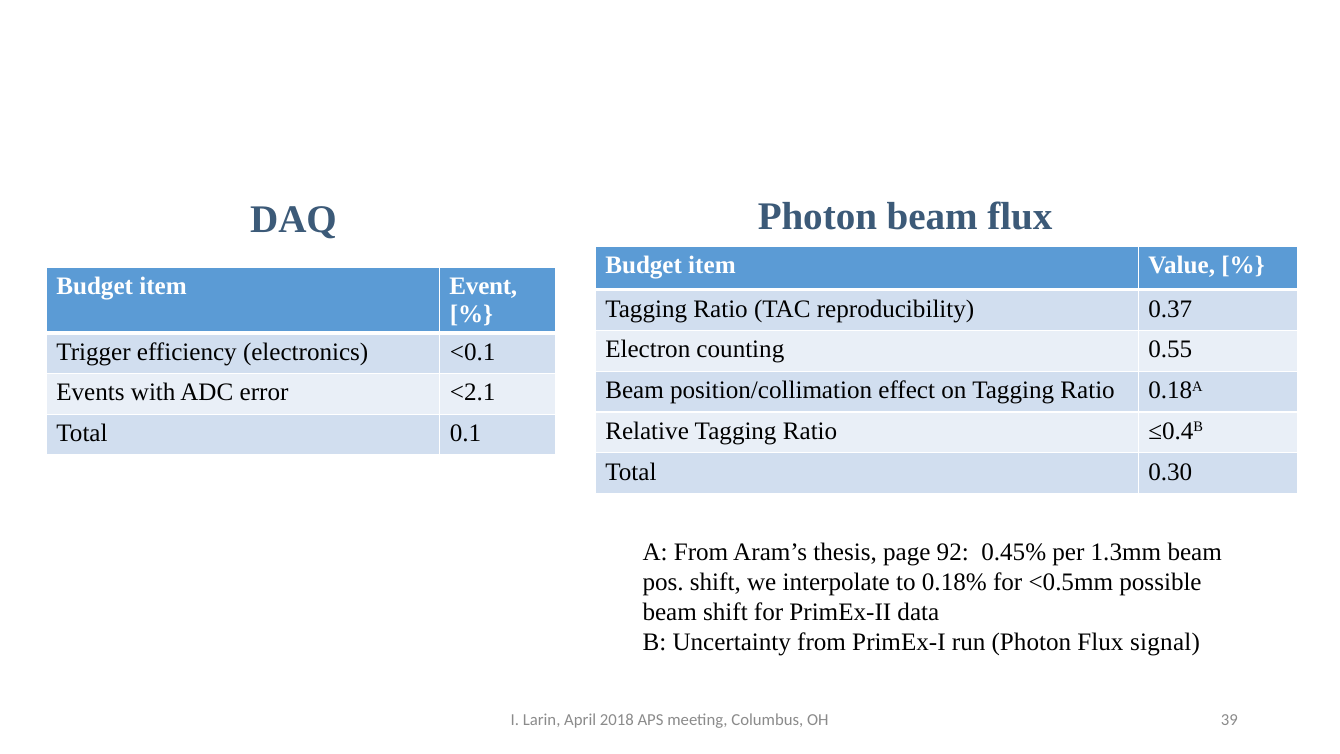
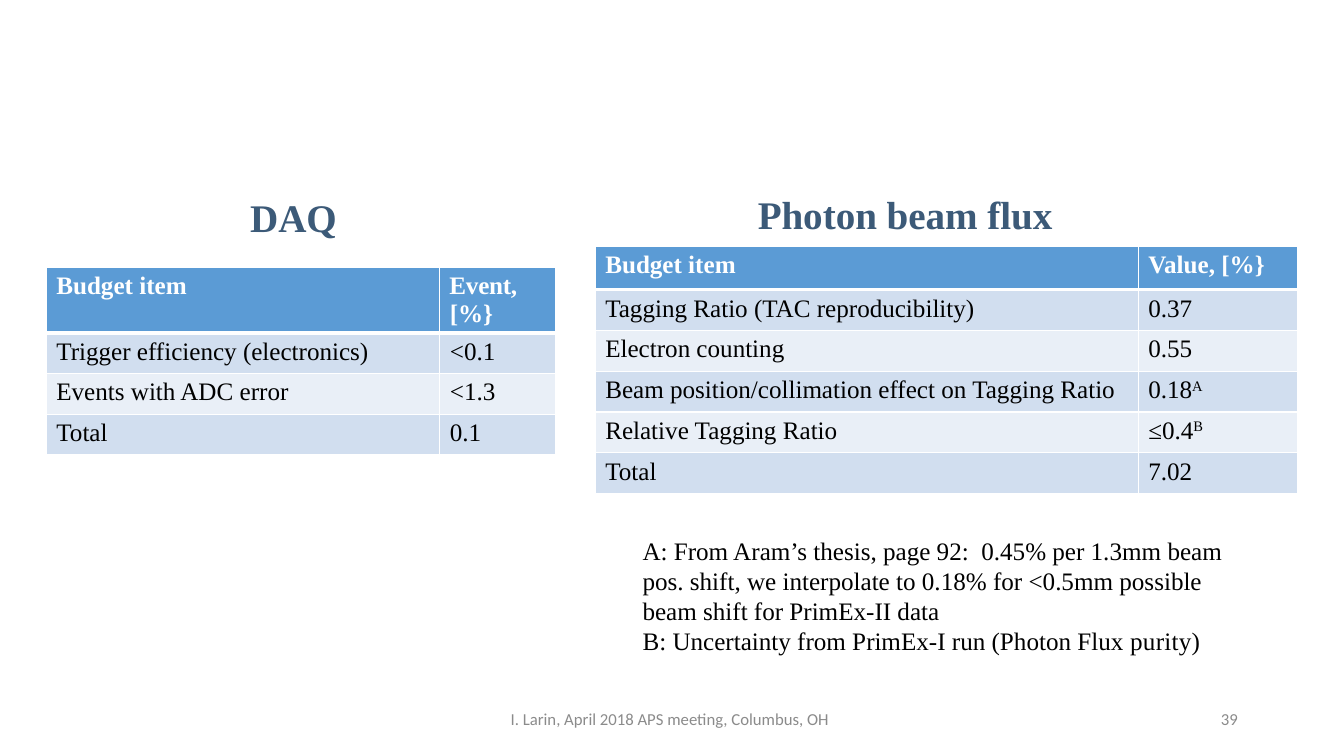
<2.1: <2.1 -> <1.3
0.30: 0.30 -> 7.02
signal: signal -> purity
